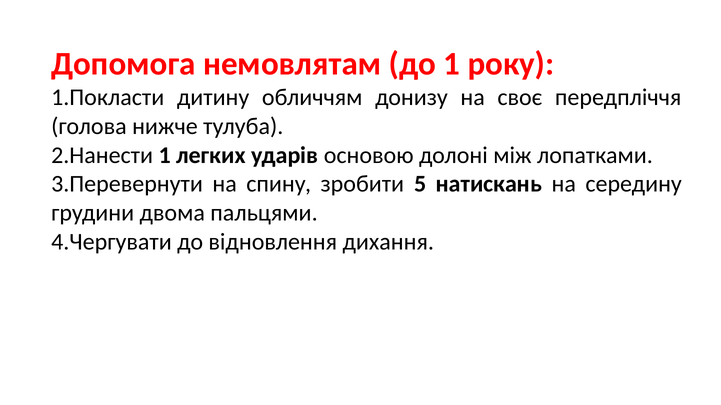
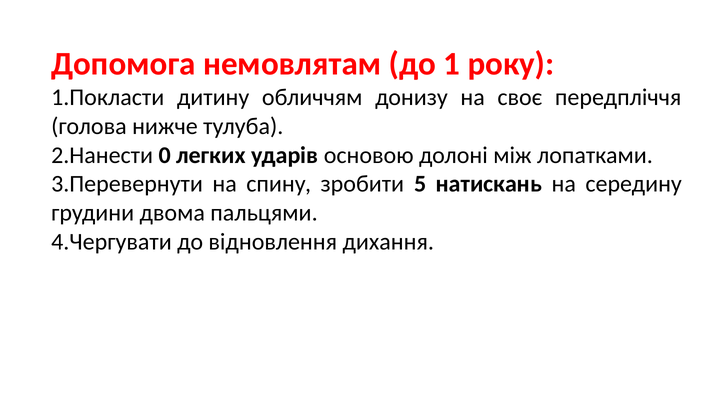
1 at (165, 155): 1 -> 0
